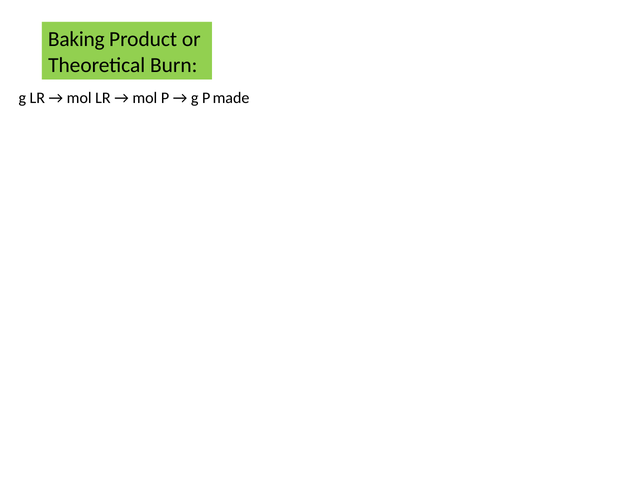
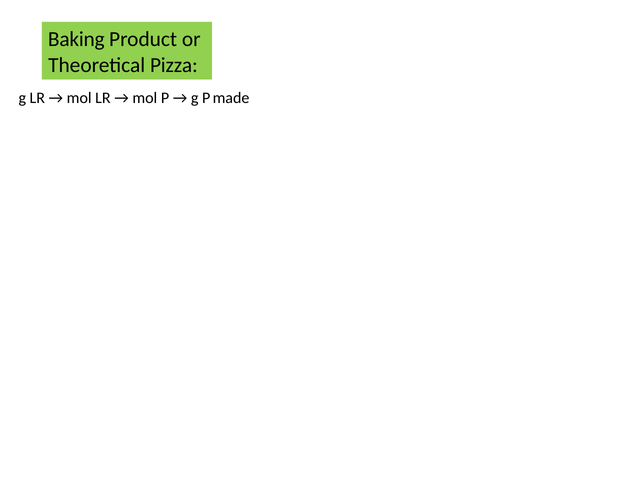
Burn: Burn -> Pizza
